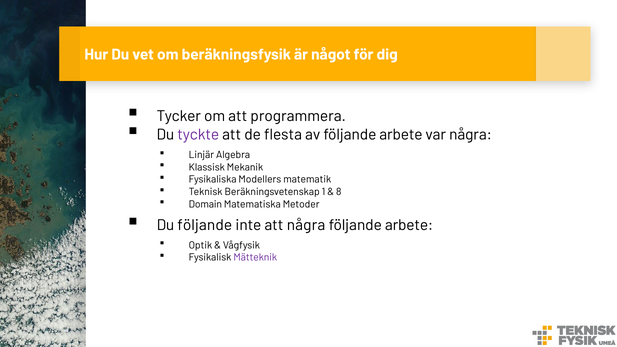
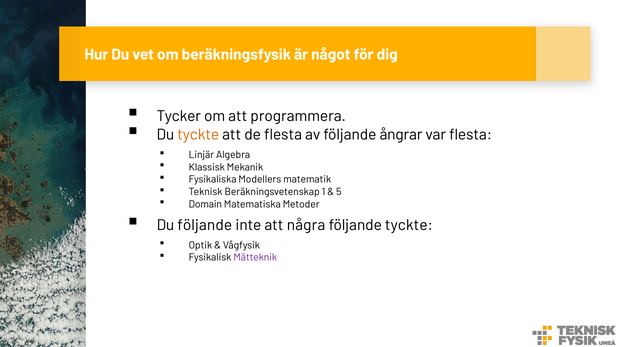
tyckte at (198, 135) colour: purple -> orange
av följande arbete: arbete -> ångrar
var några: några -> flesta
8: 8 -> 5
arbete at (409, 225): arbete -> tyckte
